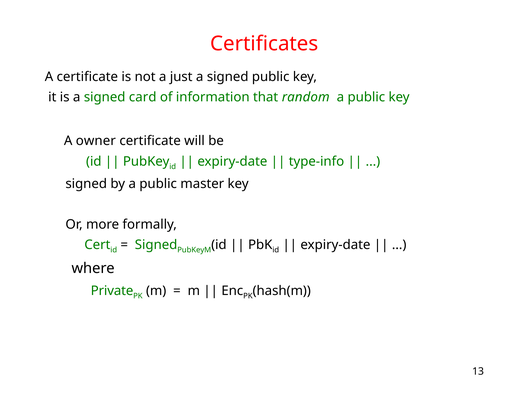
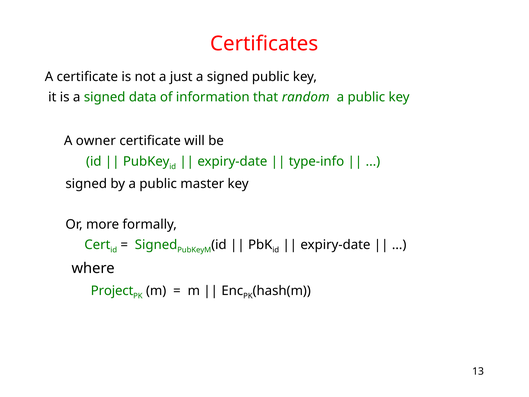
card: card -> data
Private: Private -> Project
